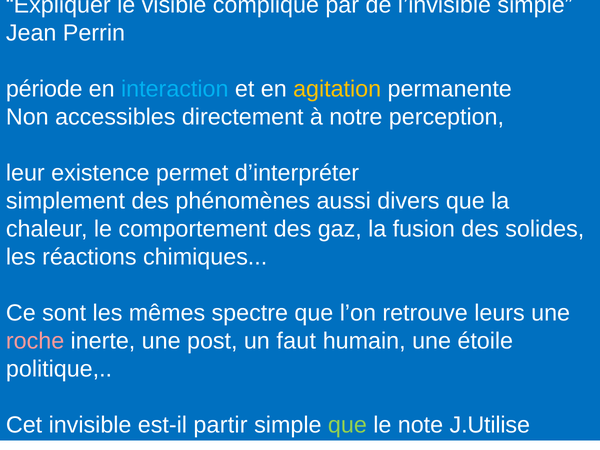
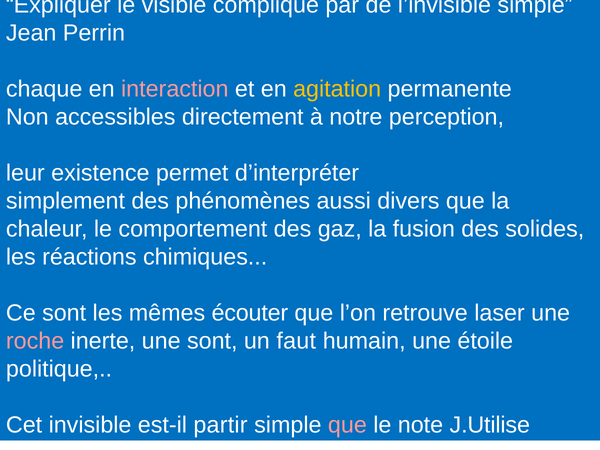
période: période -> chaque
interaction colour: light blue -> pink
spectre: spectre -> écouter
leurs: leurs -> laser
une post: post -> sont
que at (347, 425) colour: light green -> pink
